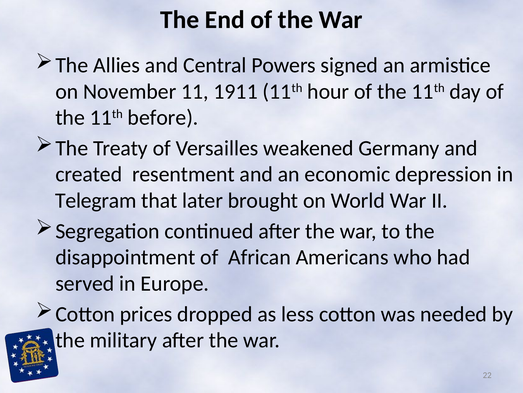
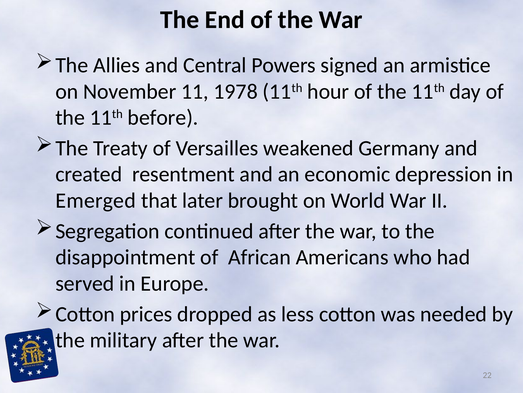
1911: 1911 -> 1978
Telegram: Telegram -> Emerged
